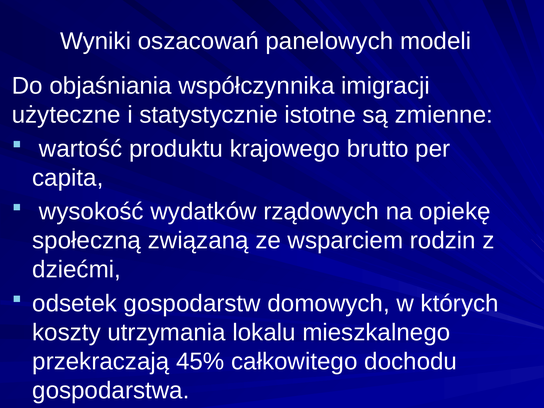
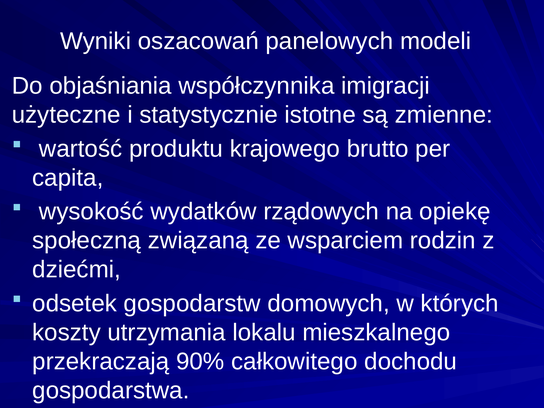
45%: 45% -> 90%
